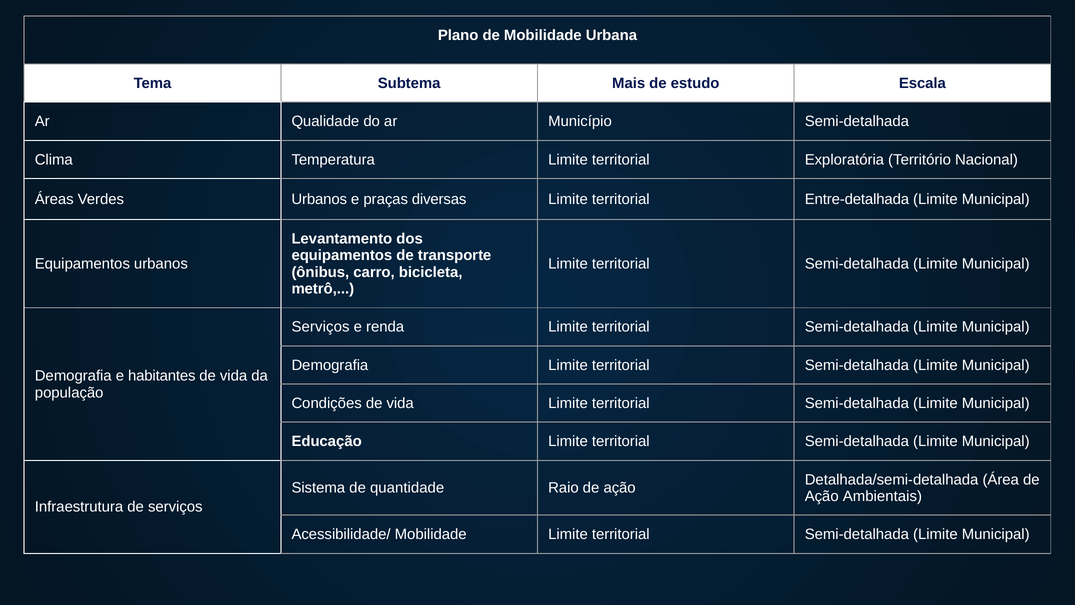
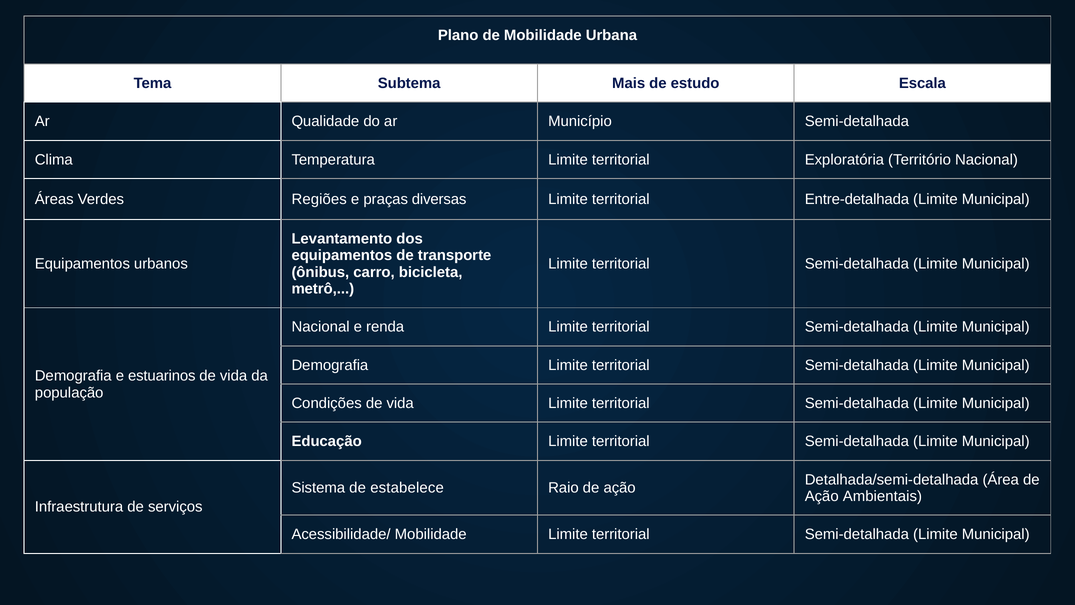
Verdes Urbanos: Urbanos -> Regiões
Serviços at (321, 327): Serviços -> Nacional
habitantes: habitantes -> estuarinos
quantidade: quantidade -> estabelece
